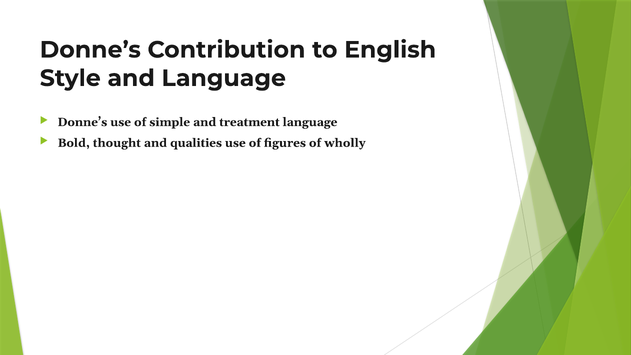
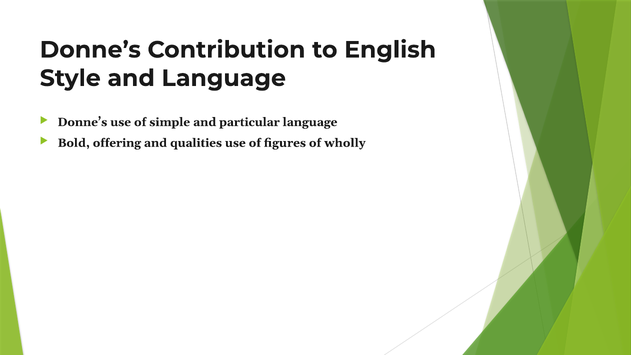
treatment: treatment -> particular
thought: thought -> offering
